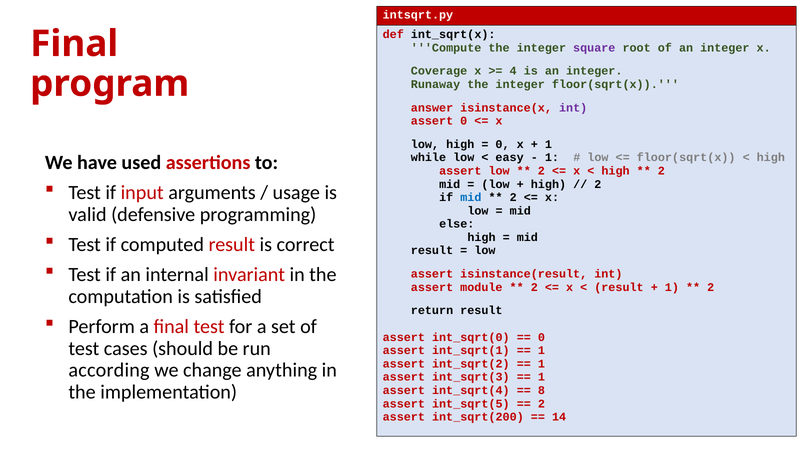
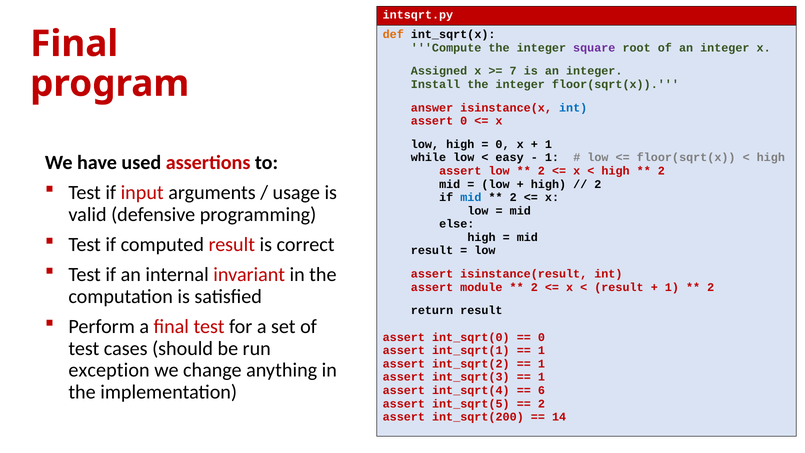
def colour: red -> orange
Coverage: Coverage -> Assigned
4: 4 -> 7
Runaway: Runaway -> Install
int at (573, 108) colour: purple -> blue
according: according -> exception
8: 8 -> 6
